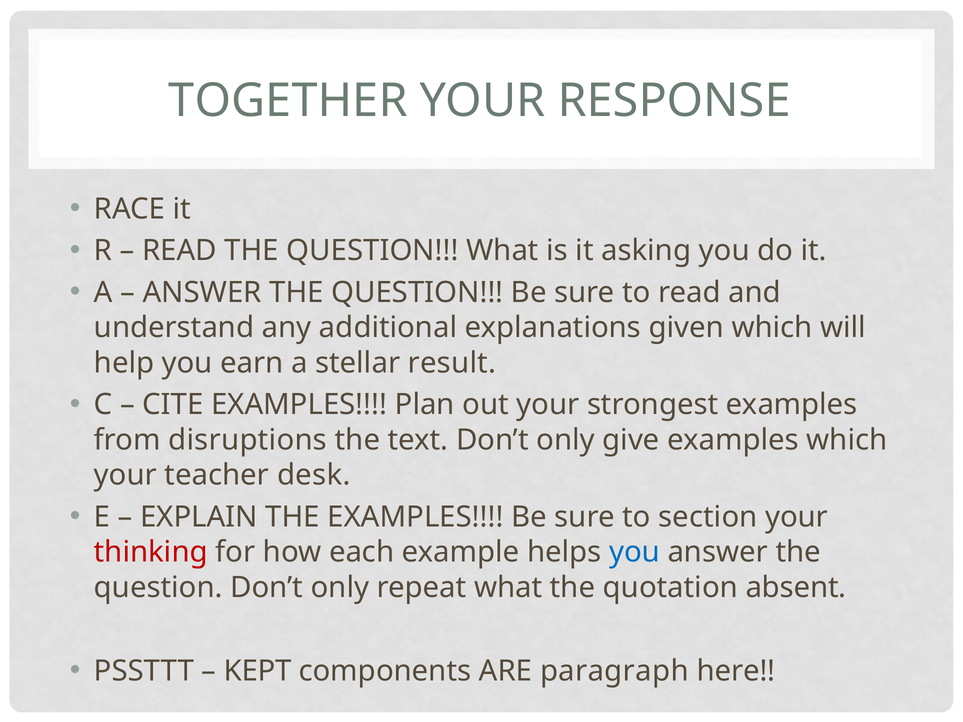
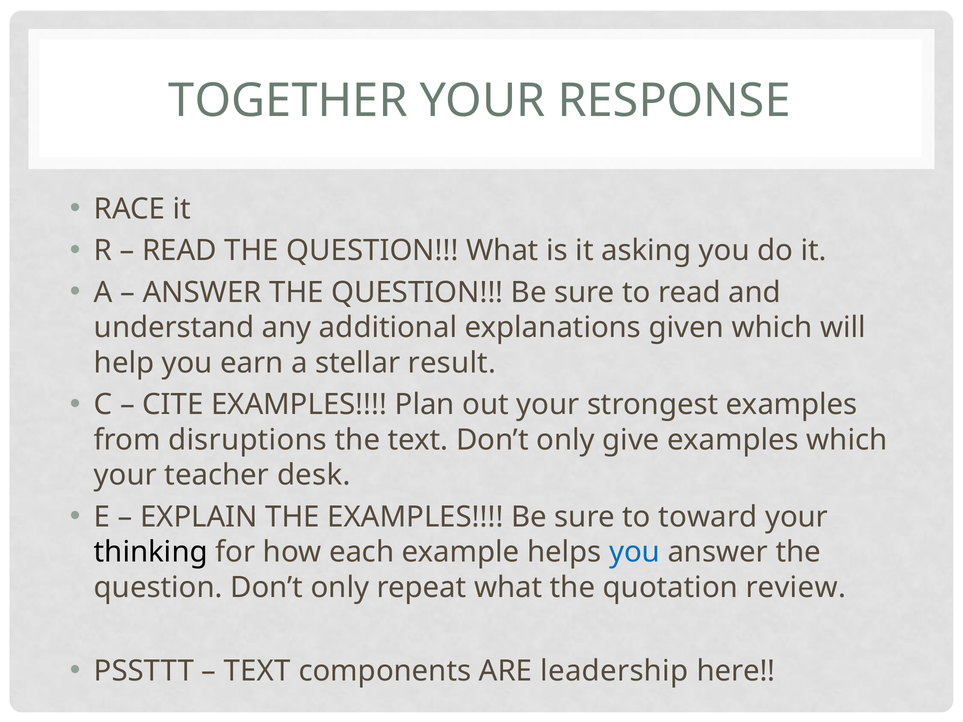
section: section -> toward
thinking colour: red -> black
absent: absent -> review
KEPT at (258, 671): KEPT -> TEXT
paragraph: paragraph -> leadership
